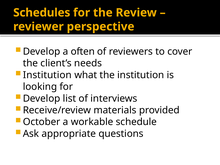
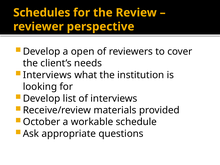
often: often -> open
Institution at (47, 75): Institution -> Interviews
